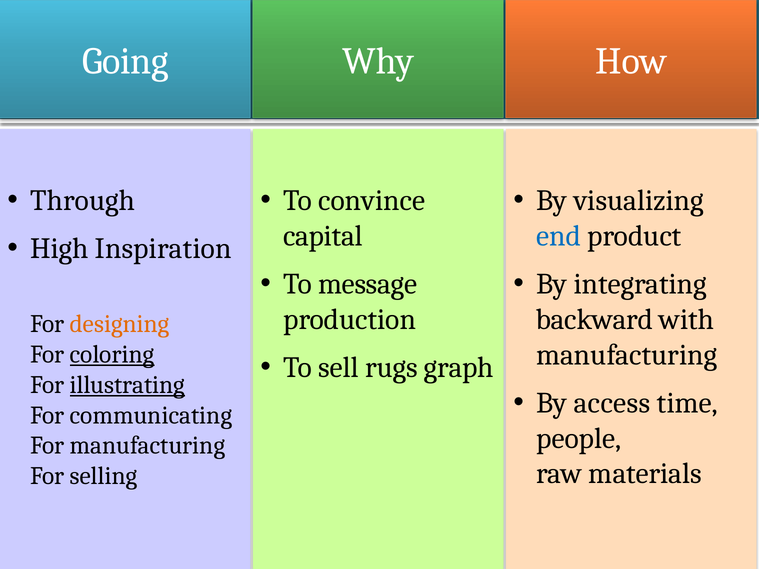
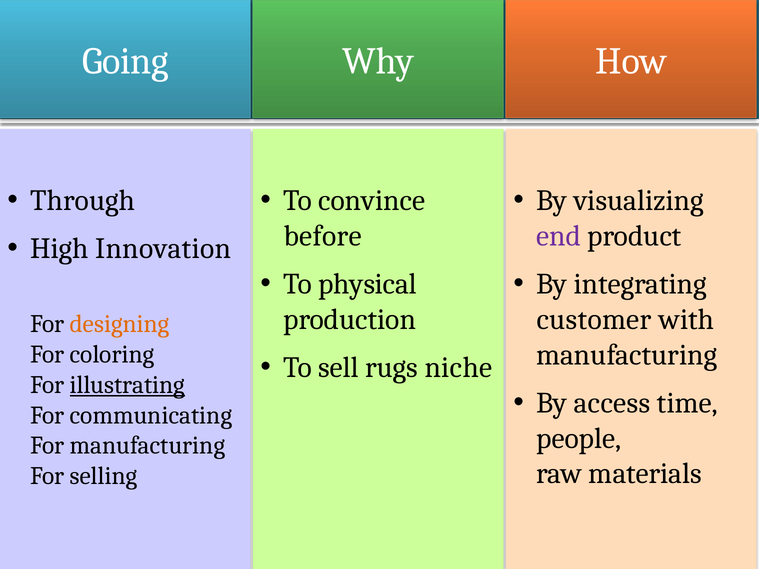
capital: capital -> before
end colour: blue -> purple
Inspiration: Inspiration -> Innovation
message: message -> physical
backward: backward -> customer
coloring underline: present -> none
graph: graph -> niche
